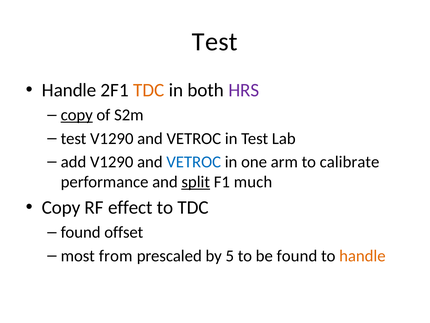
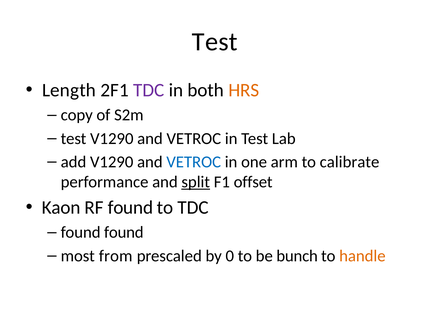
Handle at (69, 90): Handle -> Length
TDC at (149, 90) colour: orange -> purple
HRS colour: purple -> orange
copy at (77, 115) underline: present -> none
much: much -> offset
Copy at (61, 207): Copy -> Kaon
RF effect: effect -> found
found offset: offset -> found
5: 5 -> 0
be found: found -> bunch
